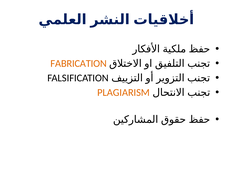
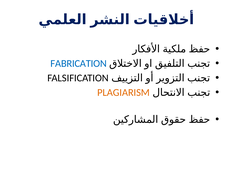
FABRICATION colour: orange -> blue
